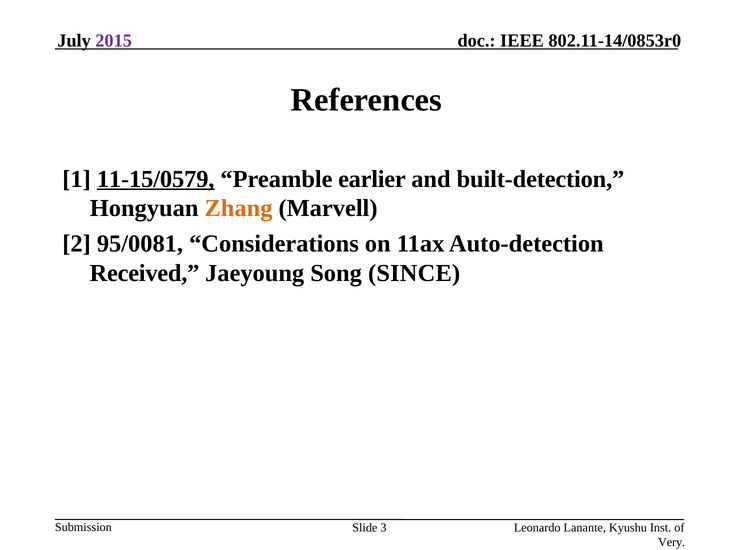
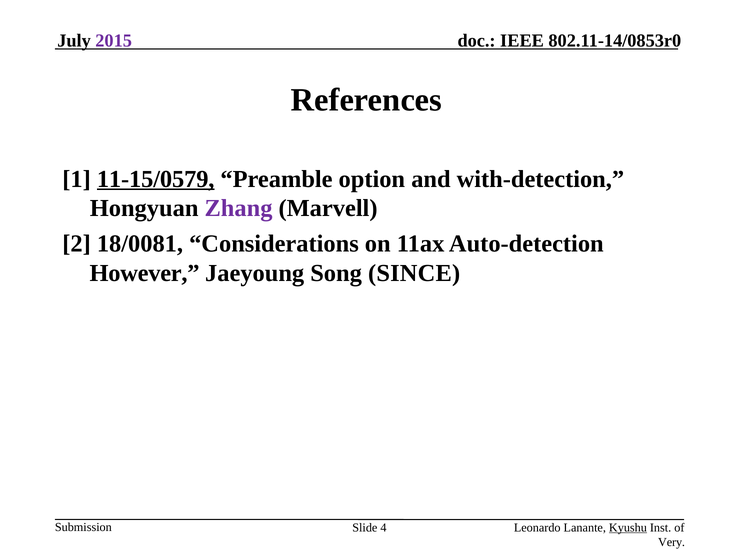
earlier: earlier -> option
built-detection: built-detection -> with-detection
Zhang colour: orange -> purple
95/0081: 95/0081 -> 18/0081
Received: Received -> However
3: 3 -> 4
Kyushu underline: none -> present
